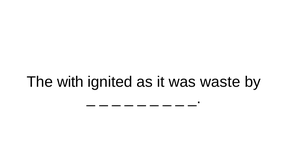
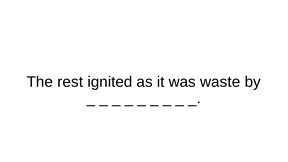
with: with -> rest
